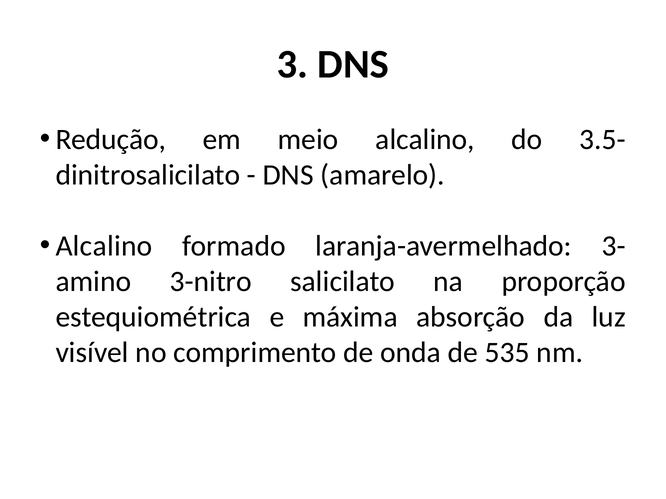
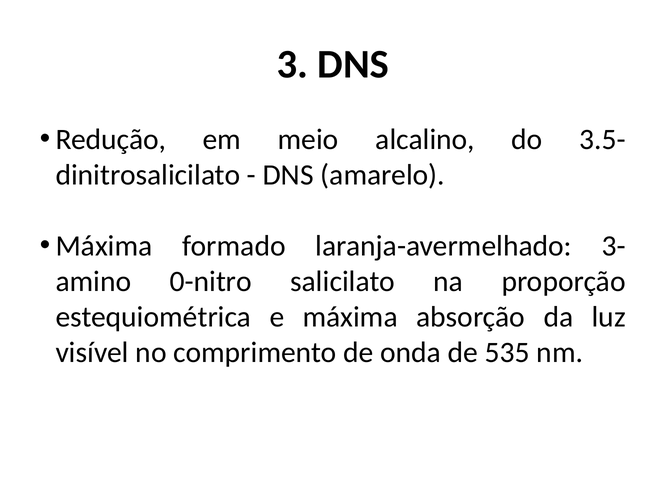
Alcalino at (104, 246): Alcalino -> Máxima
3-nitro: 3-nitro -> 0-nitro
